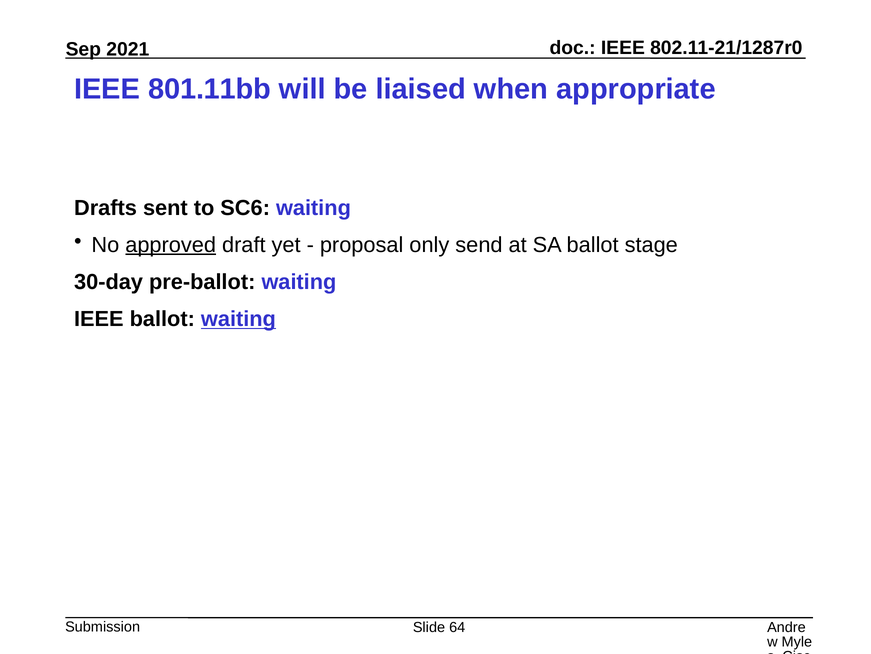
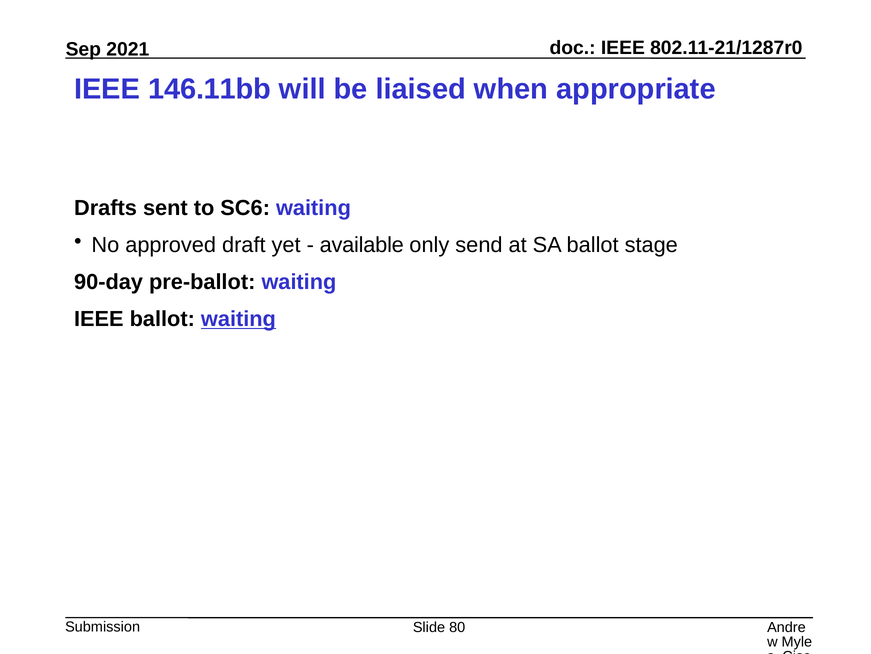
801.11bb: 801.11bb -> 146.11bb
approved underline: present -> none
proposal: proposal -> available
30-day: 30-day -> 90-day
64: 64 -> 80
